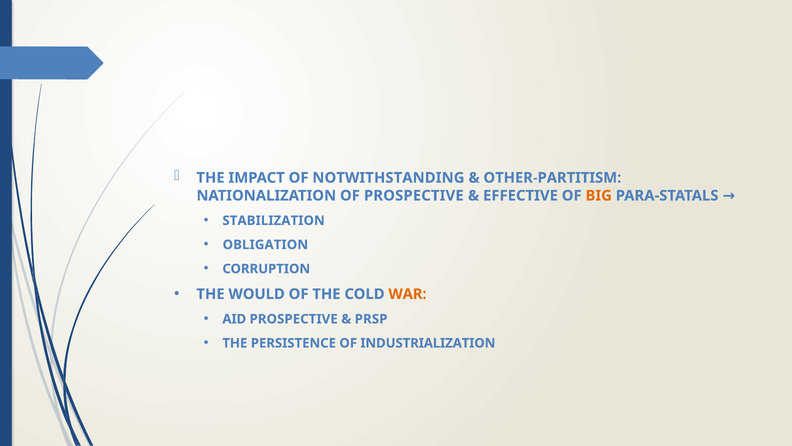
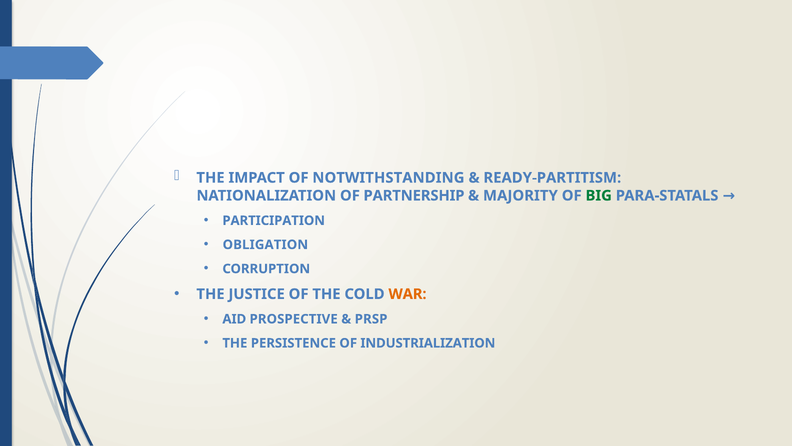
OTHER-PARTITISM: OTHER-PARTITISM -> READY-PARTITISM
OF PROSPECTIVE: PROSPECTIVE -> PARTNERSHIP
EFFECTIVE: EFFECTIVE -> MAJORITY
BIG colour: orange -> green
STABILIZATION: STABILIZATION -> PARTICIPATION
WOULD: WOULD -> JUSTICE
